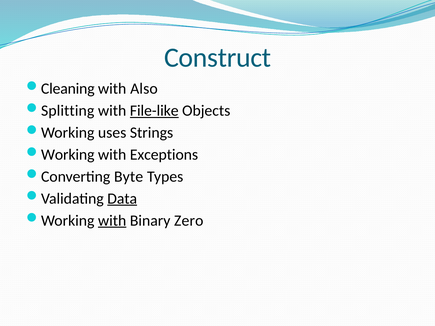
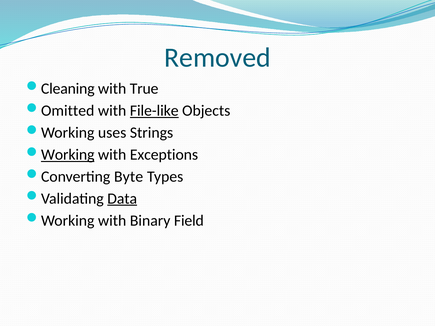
Construct: Construct -> Removed
Also: Also -> True
Splitting: Splitting -> Omitted
Working at (68, 155) underline: none -> present
with at (112, 221) underline: present -> none
Zero: Zero -> Field
